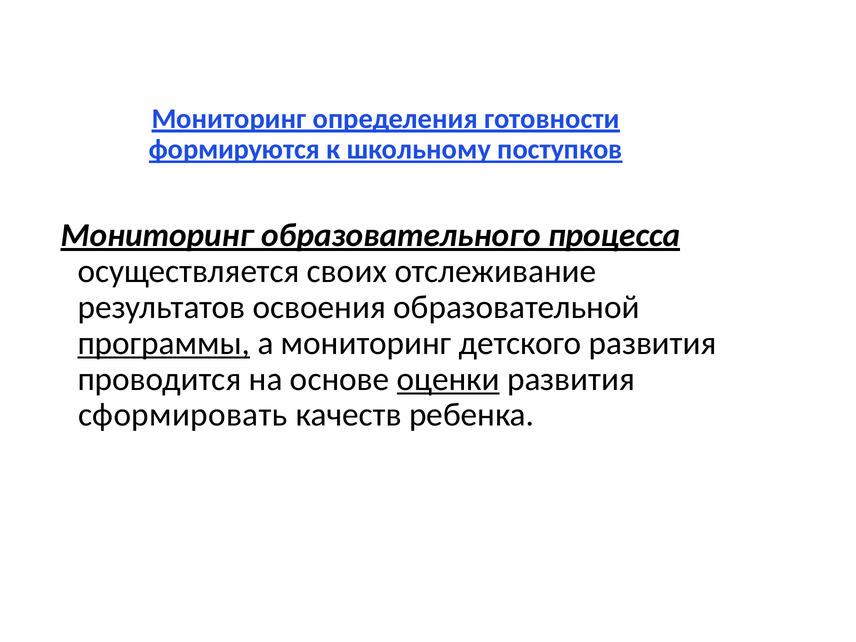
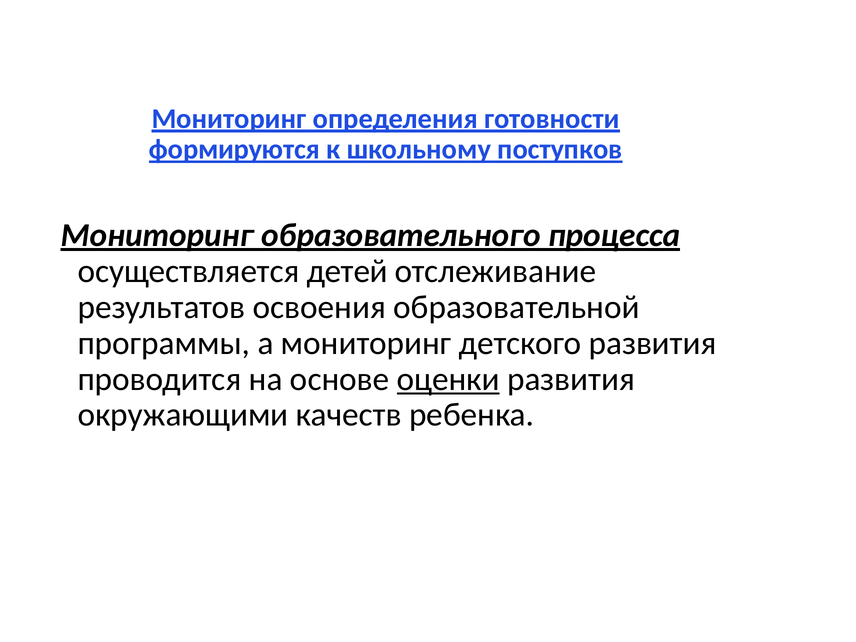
своих: своих -> детей
программы underline: present -> none
сформировать: сформировать -> окружающими
